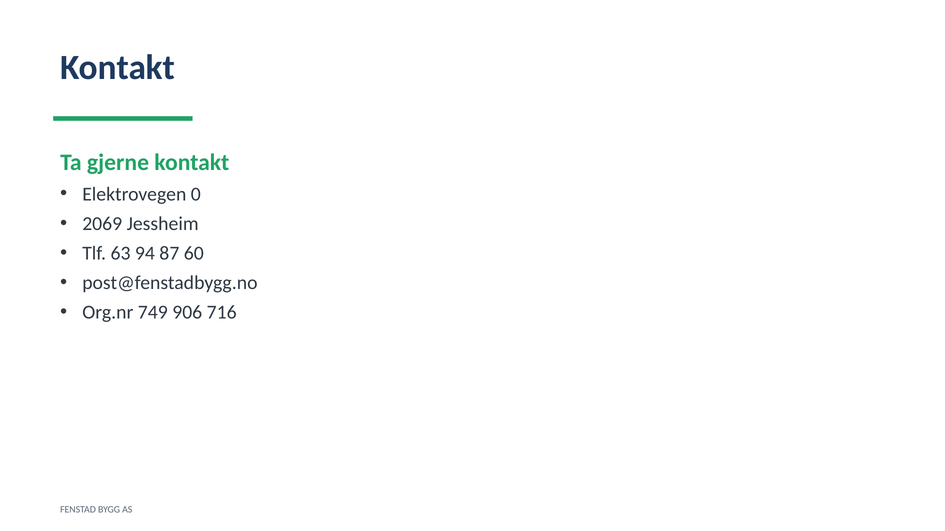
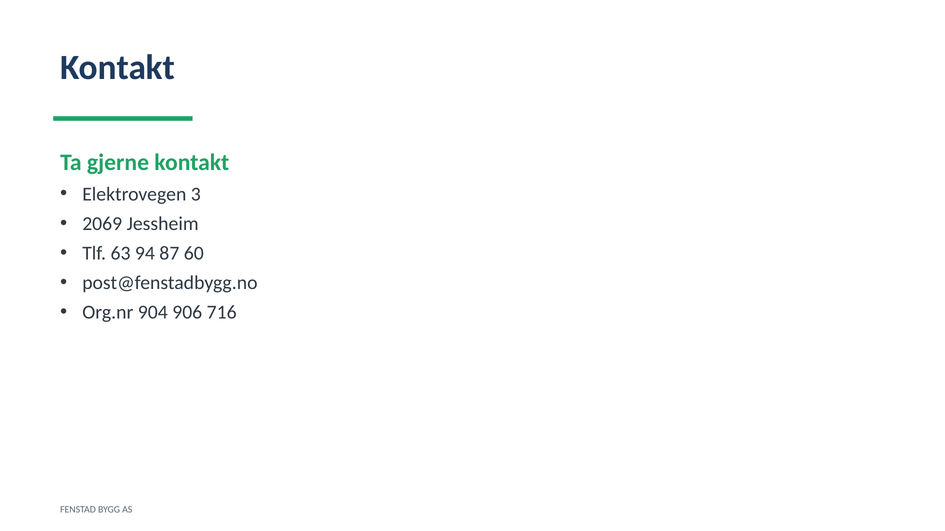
0: 0 -> 3
749: 749 -> 904
